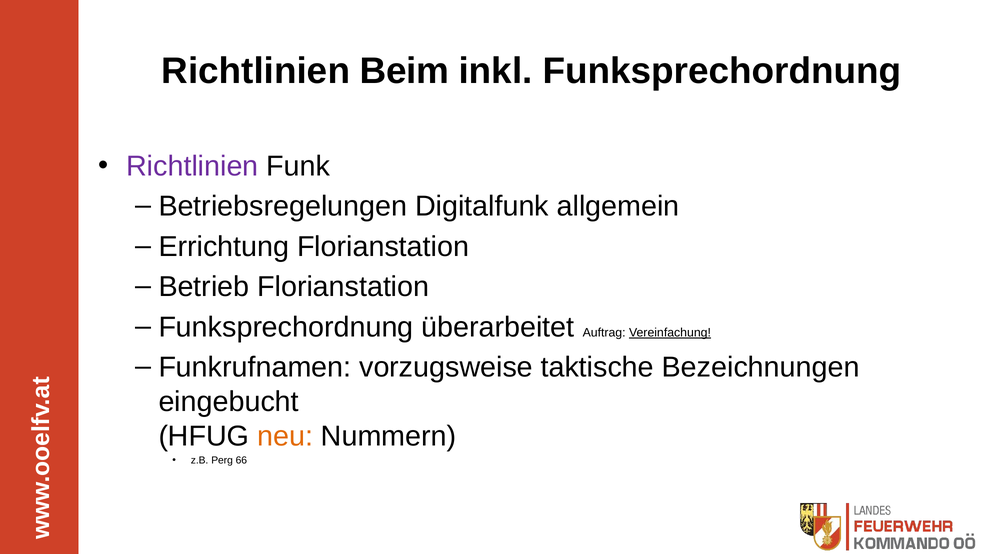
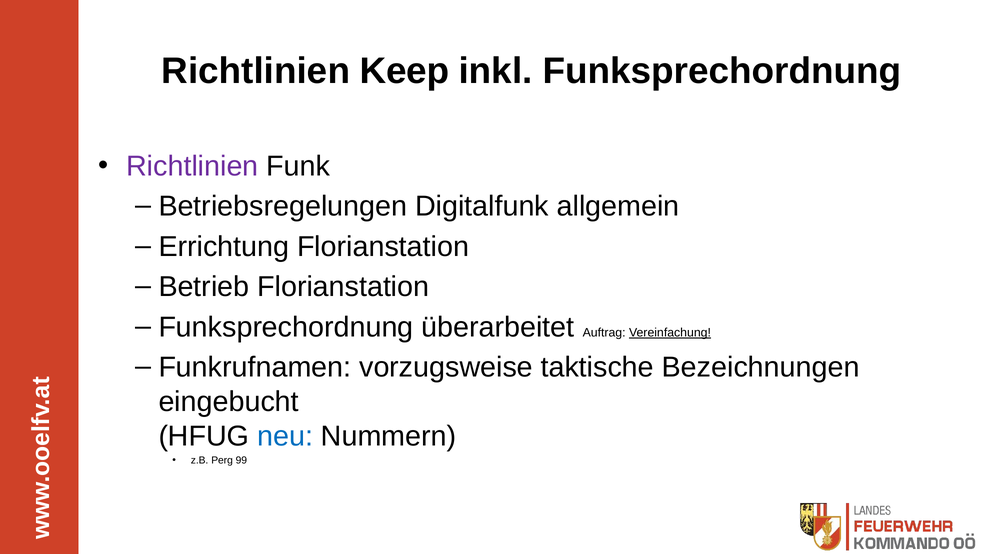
Beim: Beim -> Keep
neu colour: orange -> blue
66: 66 -> 99
